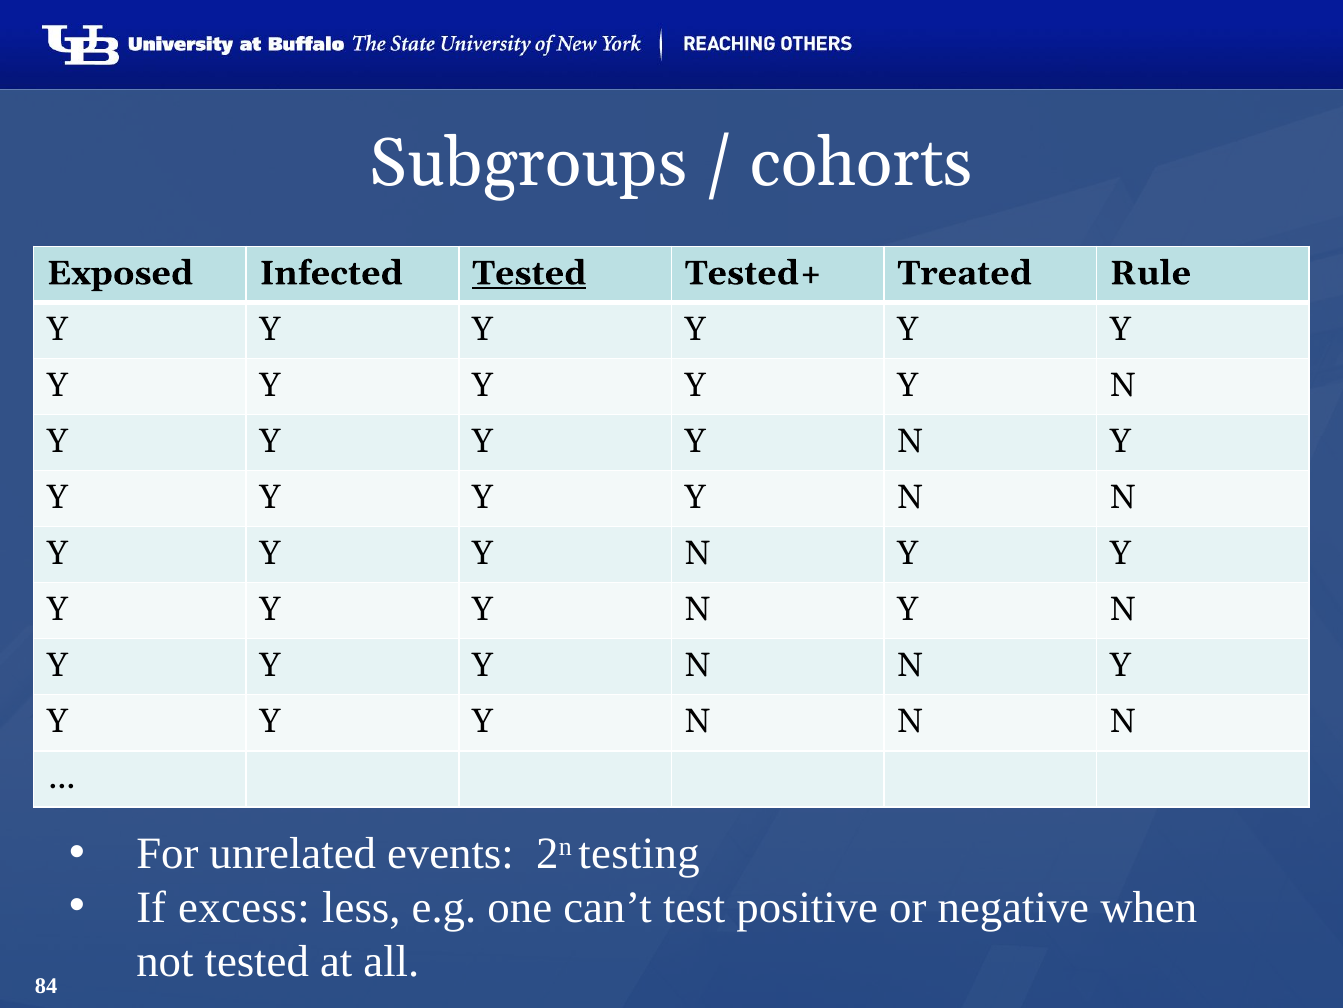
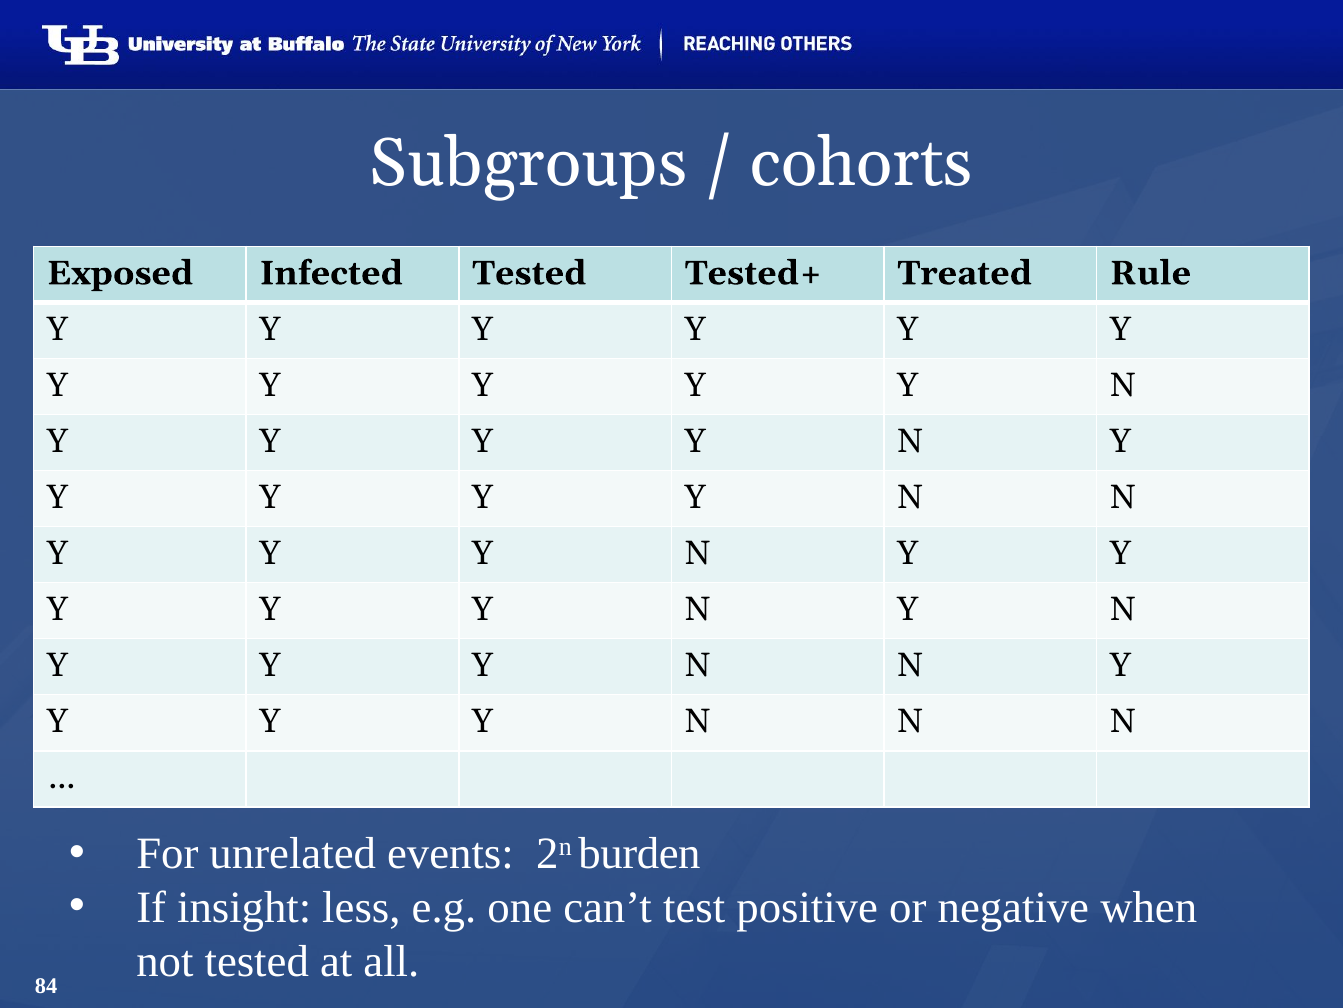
Tested at (529, 273) underline: present -> none
testing: testing -> burden
excess: excess -> insight
